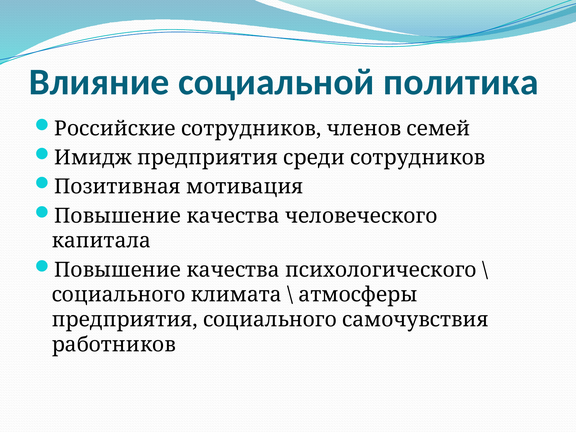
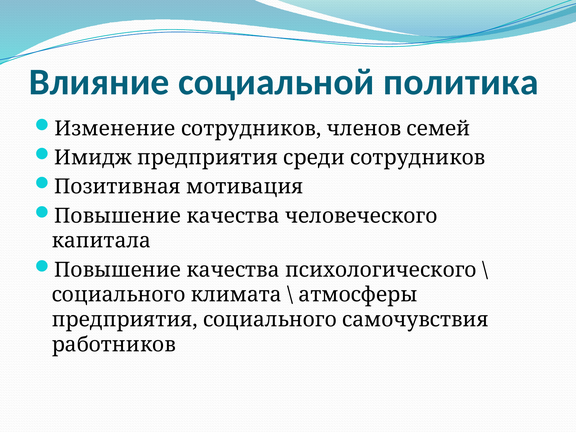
Российские: Российские -> Изменение
